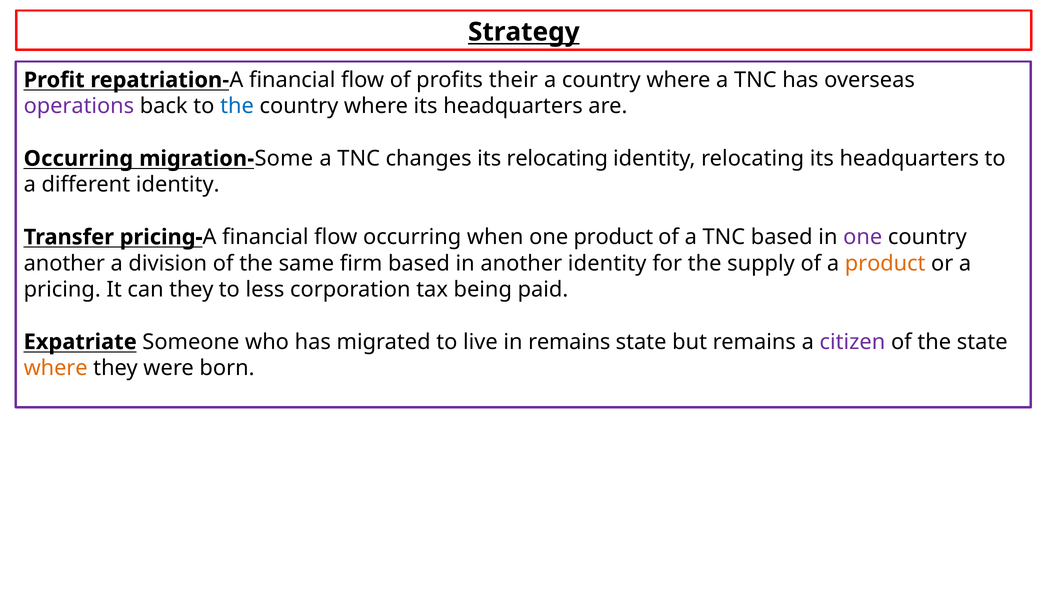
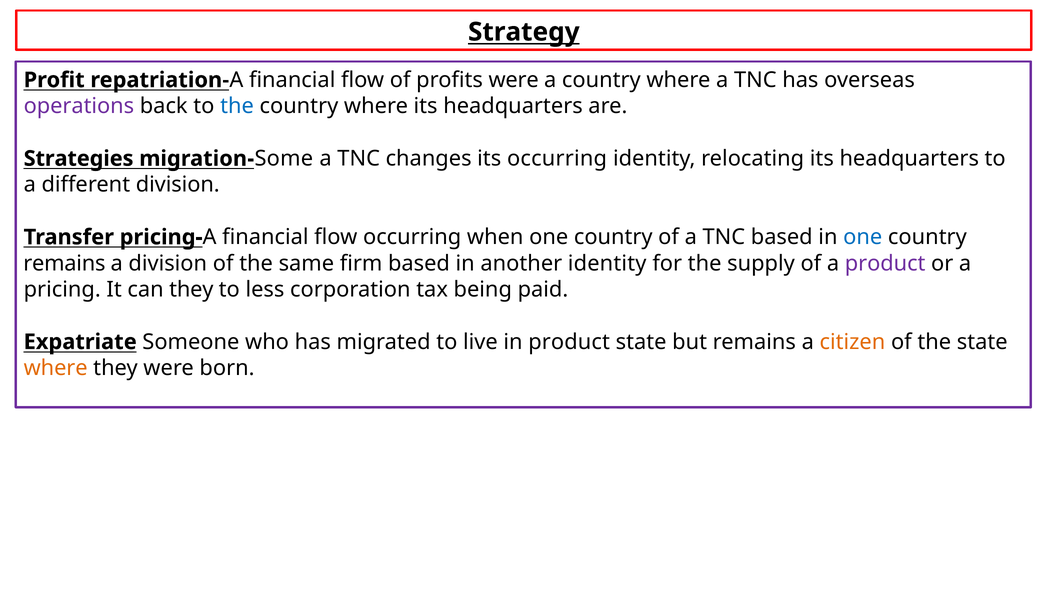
profits their: their -> were
Occurring at (78, 159): Occurring -> Strategies
its relocating: relocating -> occurring
different identity: identity -> division
when one product: product -> country
one at (863, 237) colour: purple -> blue
another at (64, 263): another -> remains
product at (885, 263) colour: orange -> purple
in remains: remains -> product
citizen colour: purple -> orange
